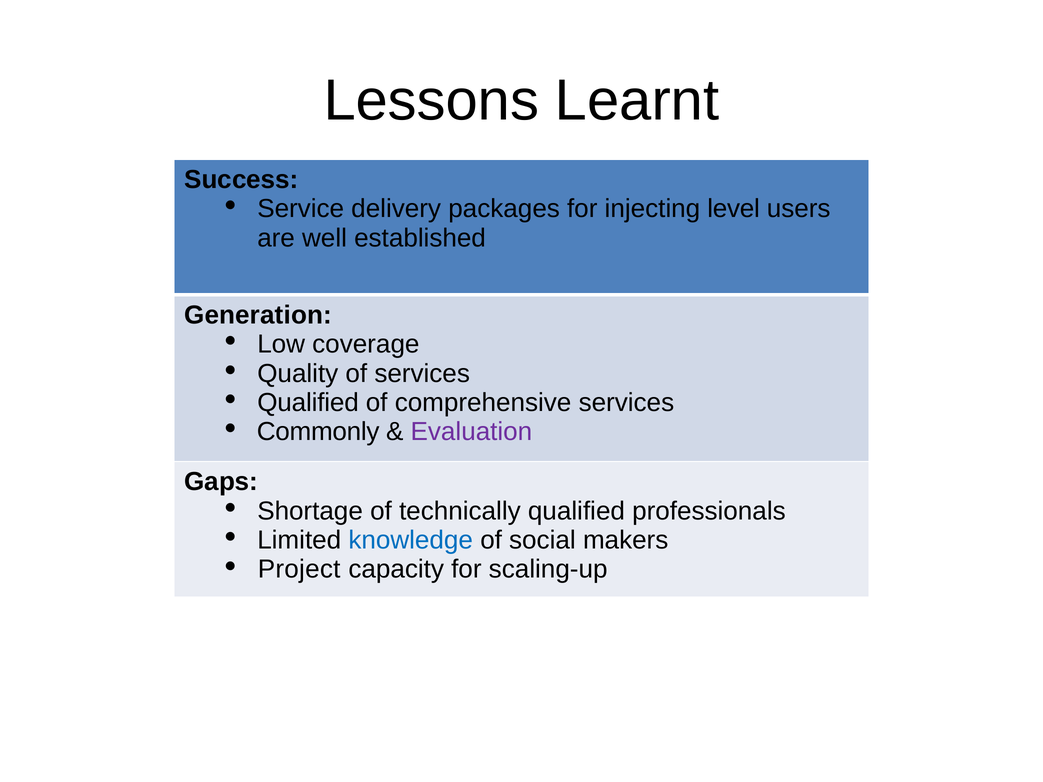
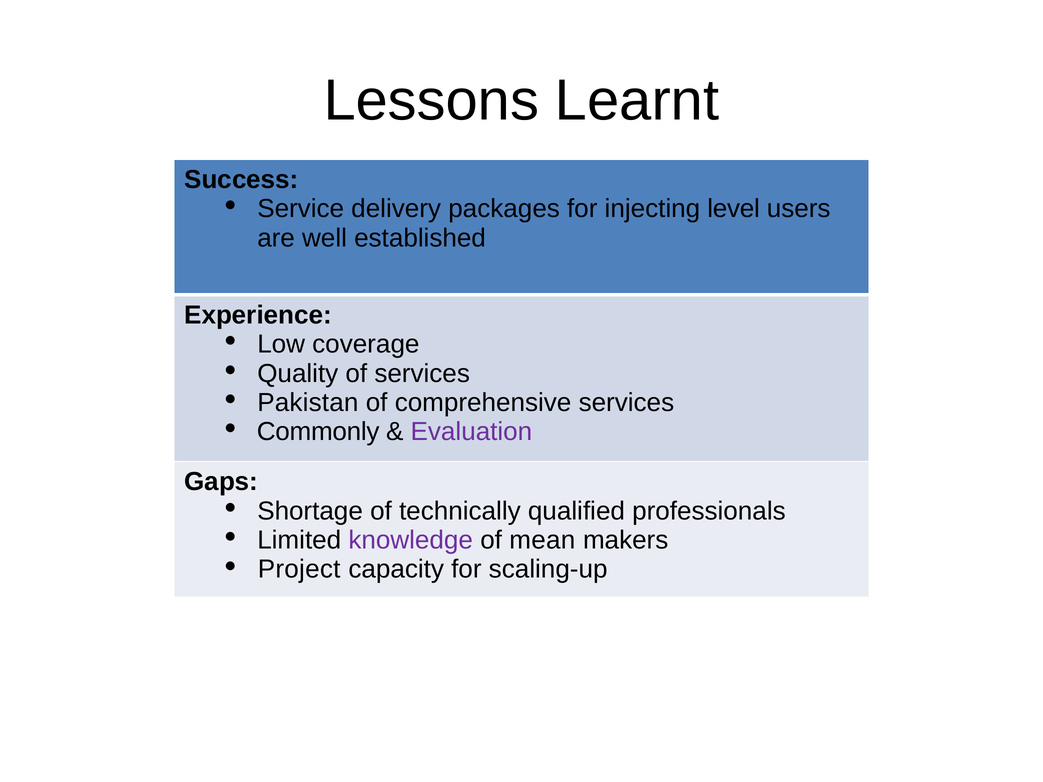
Generation: Generation -> Experience
Qualified at (308, 403): Qualified -> Pakistan
knowledge colour: blue -> purple
social: social -> mean
